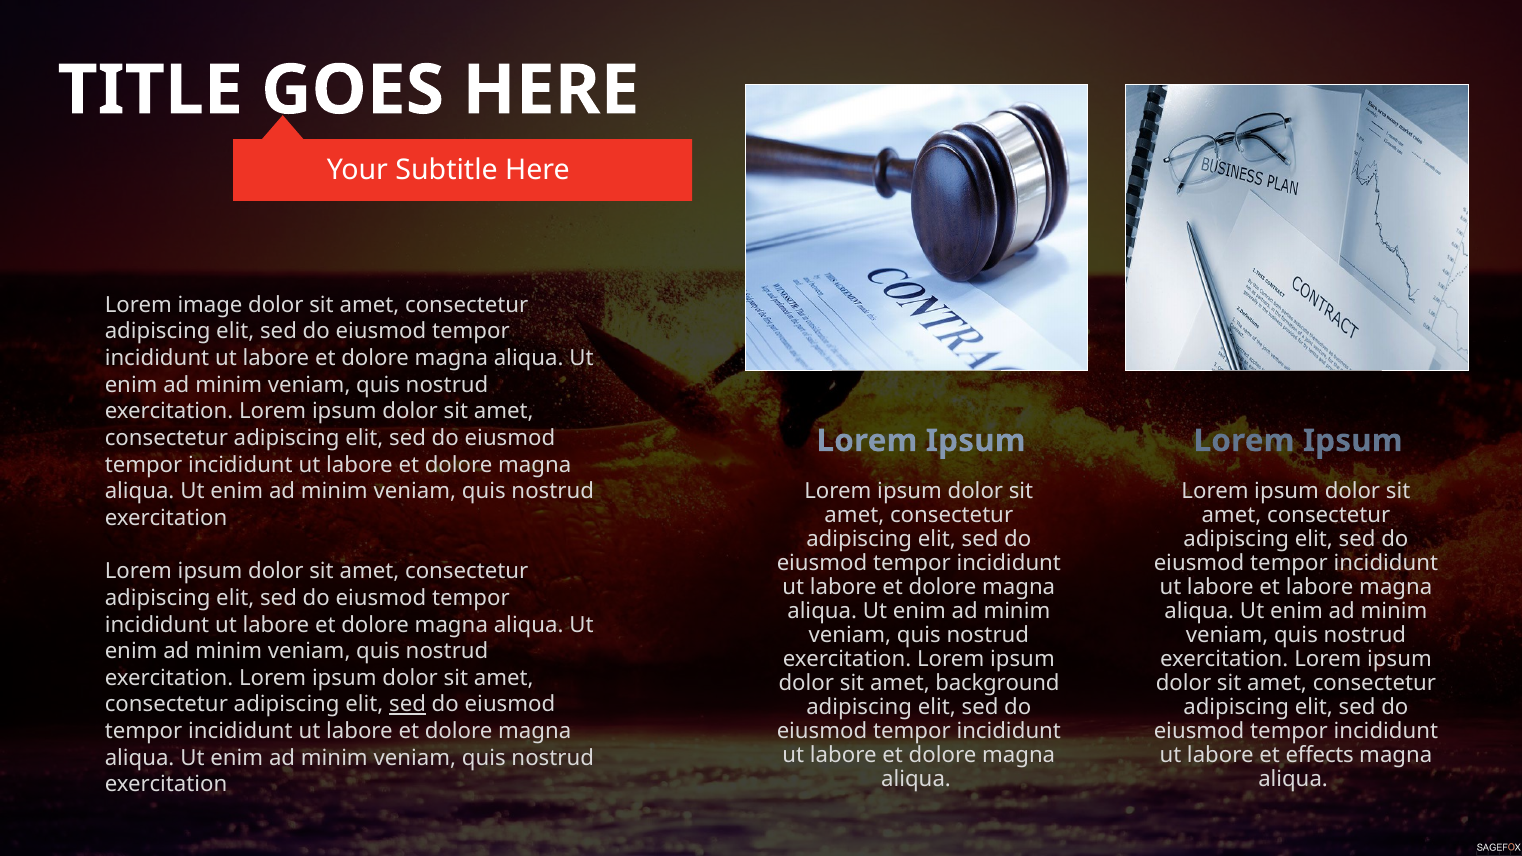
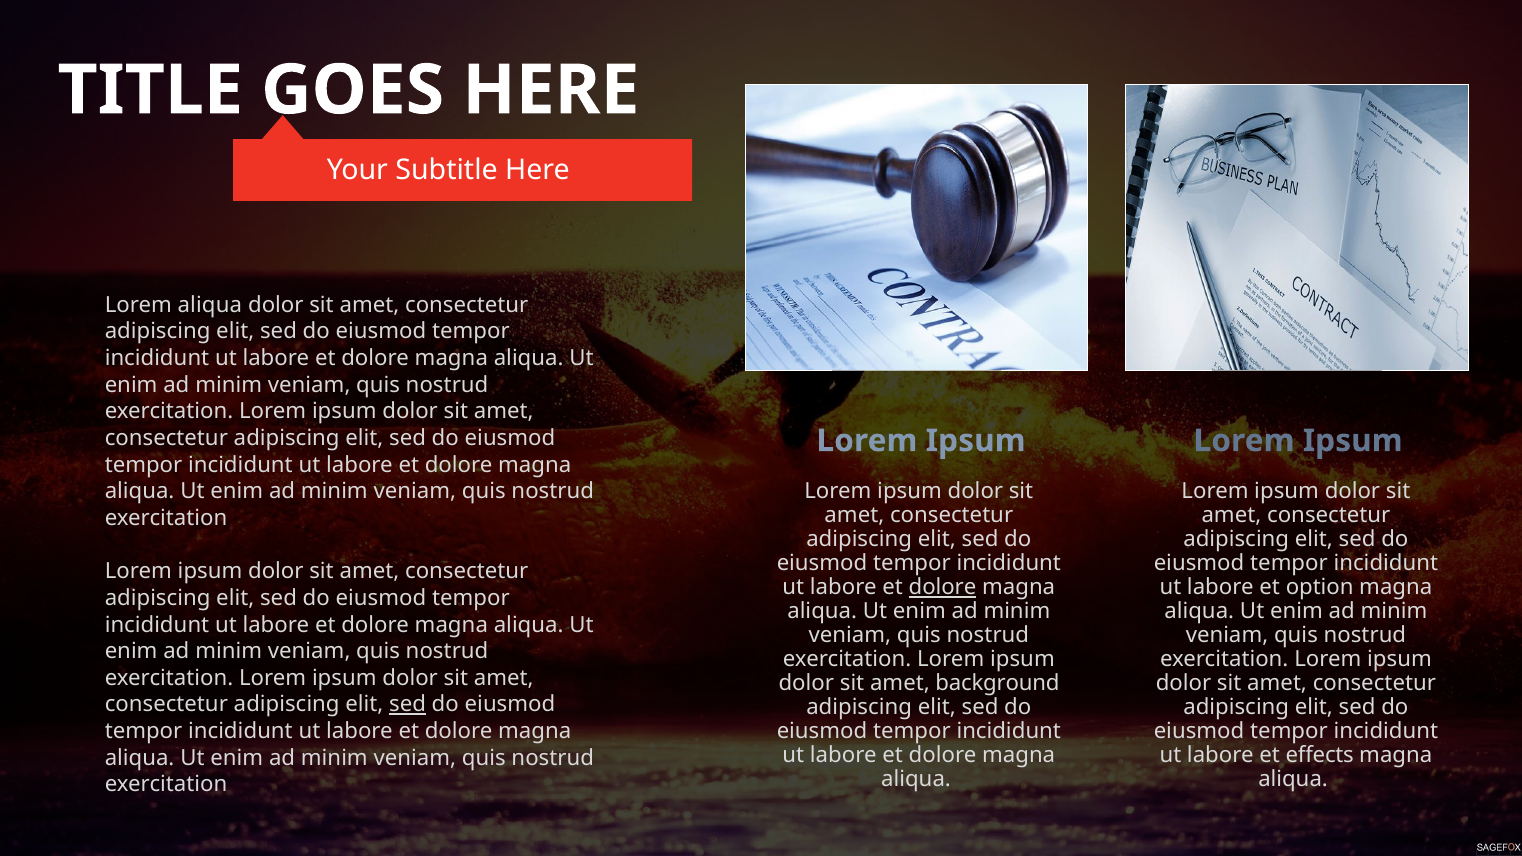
Lorem image: image -> aliqua
dolore at (943, 588) underline: none -> present
et labore: labore -> option
